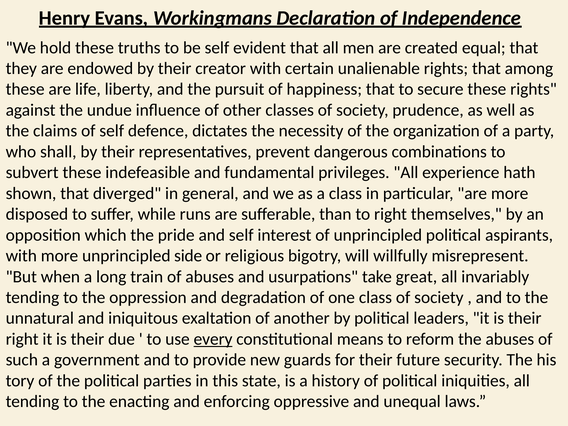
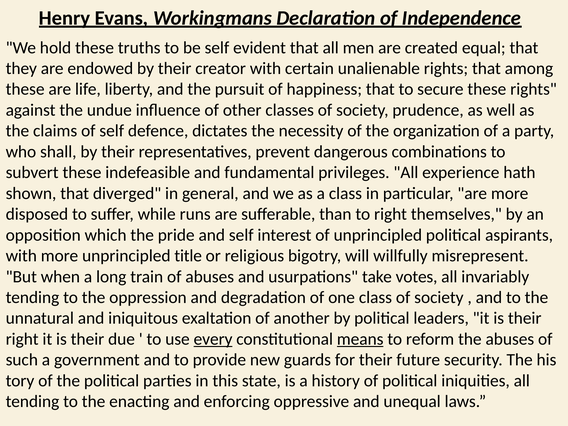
side: side -> title
great: great -> votes
means underline: none -> present
